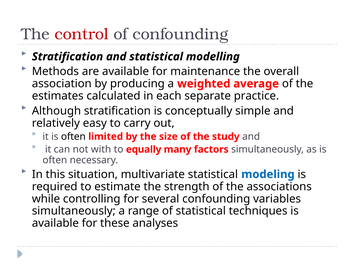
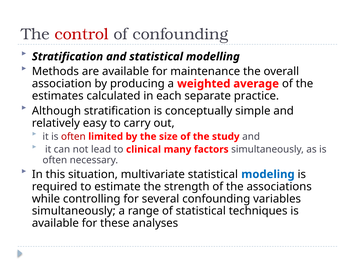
often at (73, 137) colour: black -> red
with: with -> lead
equally: equally -> clinical
